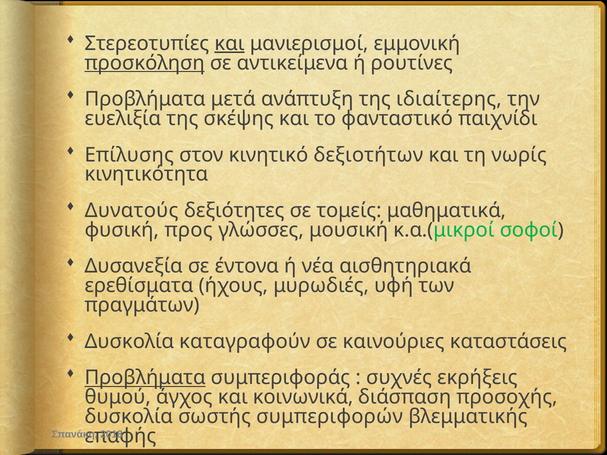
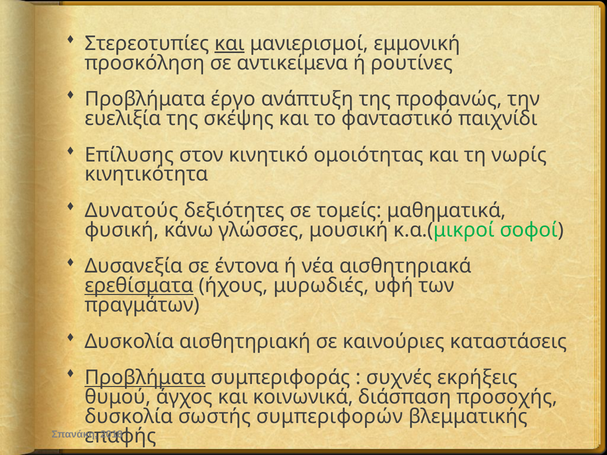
προσκόληση underline: present -> none
μετά: μετά -> έργο
ιδιαίτερης: ιδιαίτερης -> προφανώς
δεξιοτήτων: δεξιοτήτων -> ομοιότητας
προς: προς -> κάνω
ερεθίσματα underline: none -> present
καταγραφούν: καταγραφούν -> αισθητηριακή
